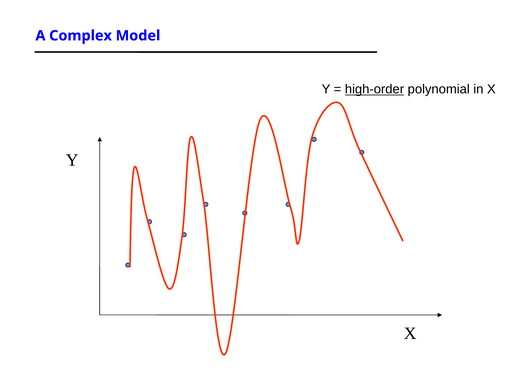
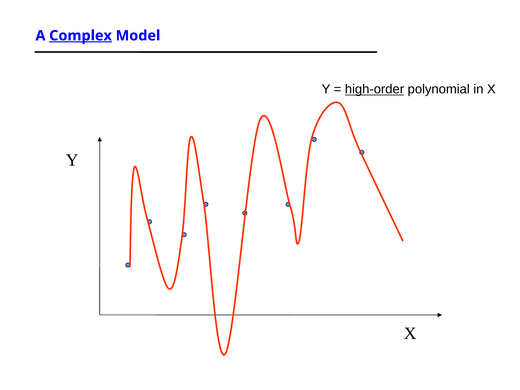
Complex underline: none -> present
